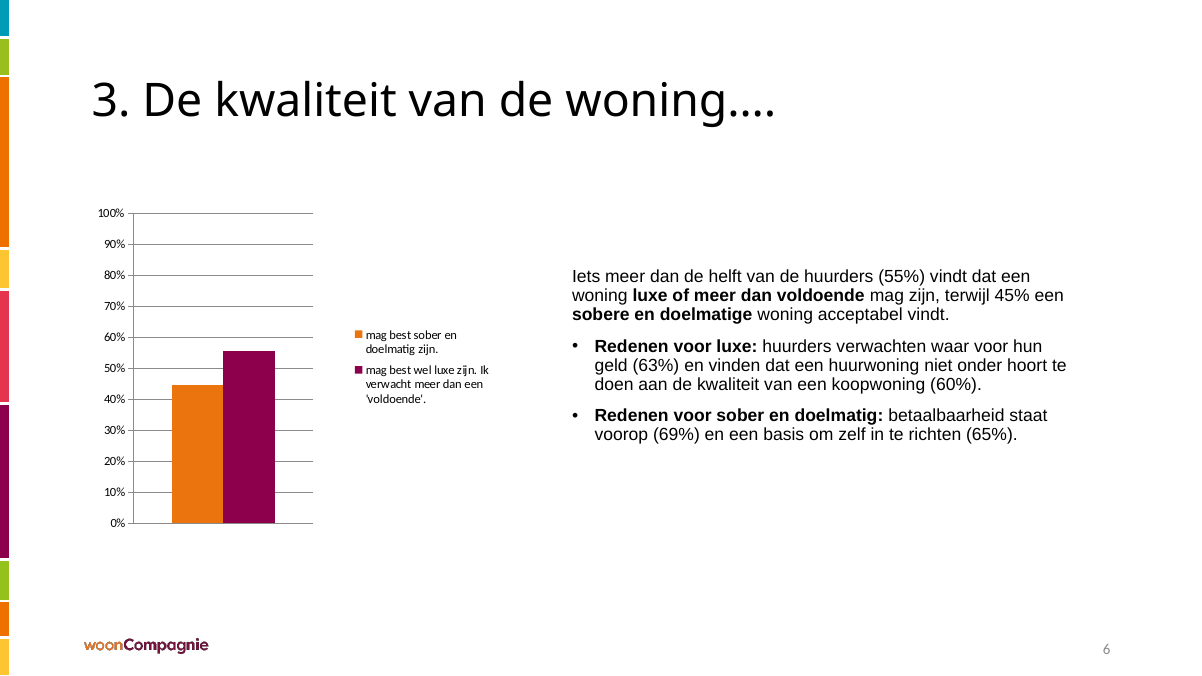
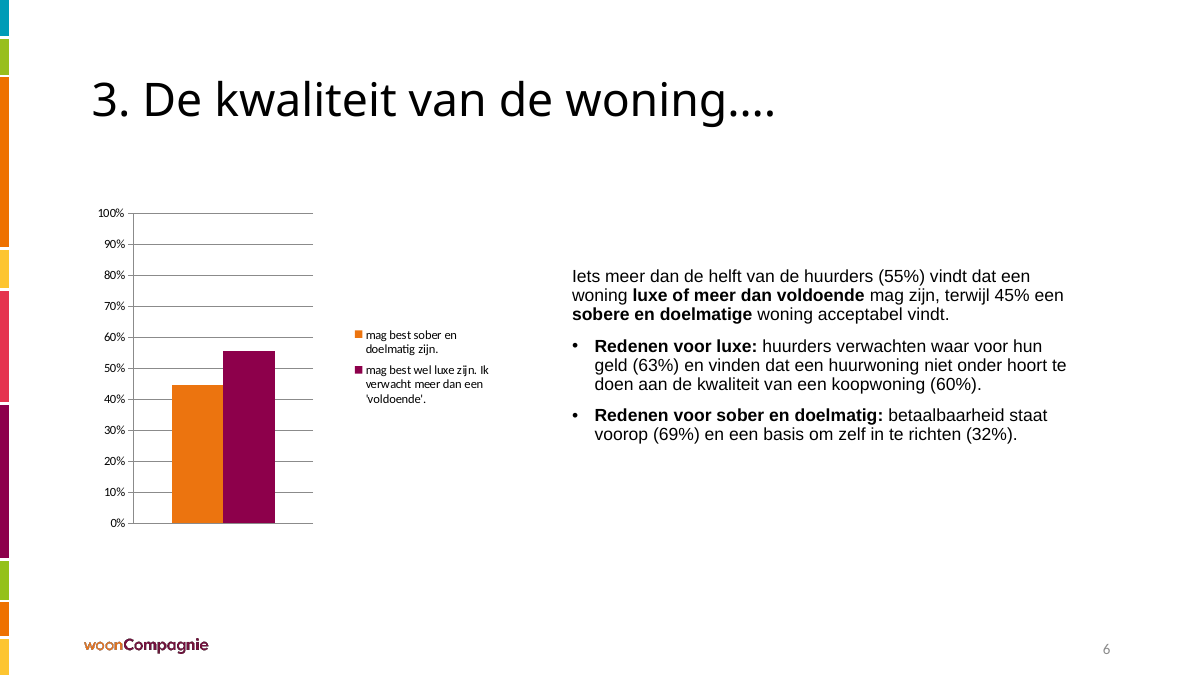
65%: 65% -> 32%
